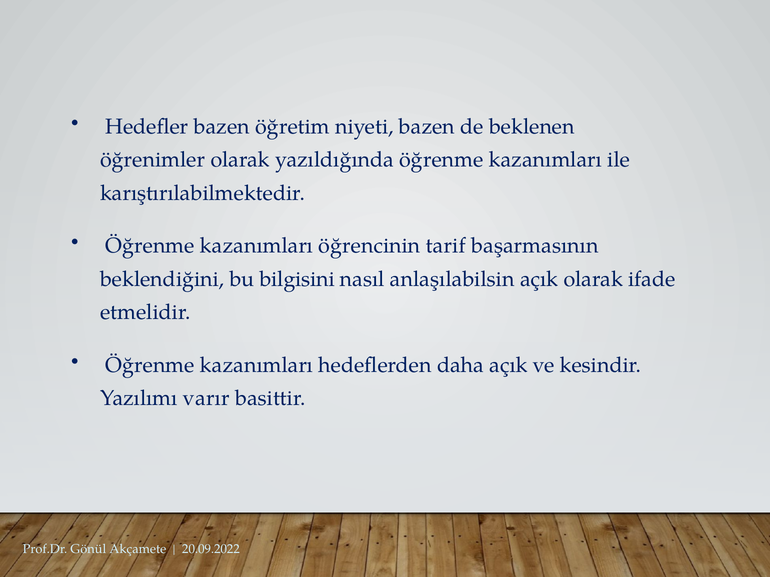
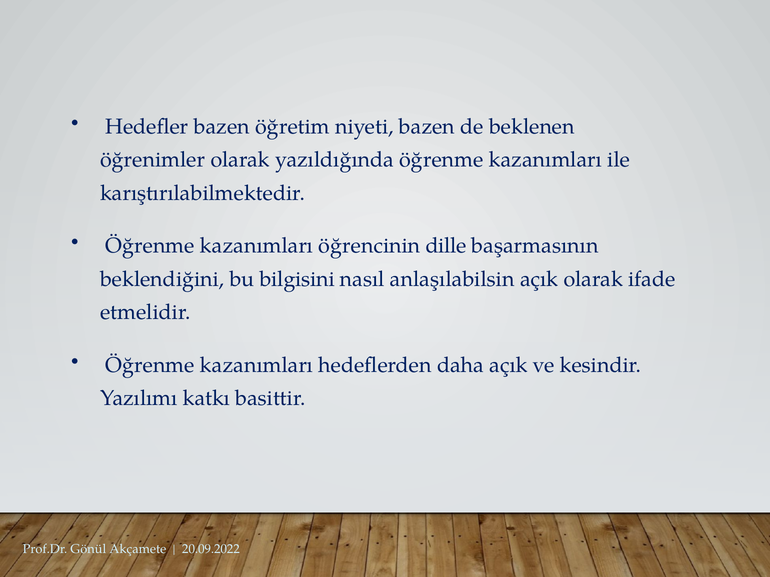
tarif: tarif -> dille
varır: varır -> katkı
